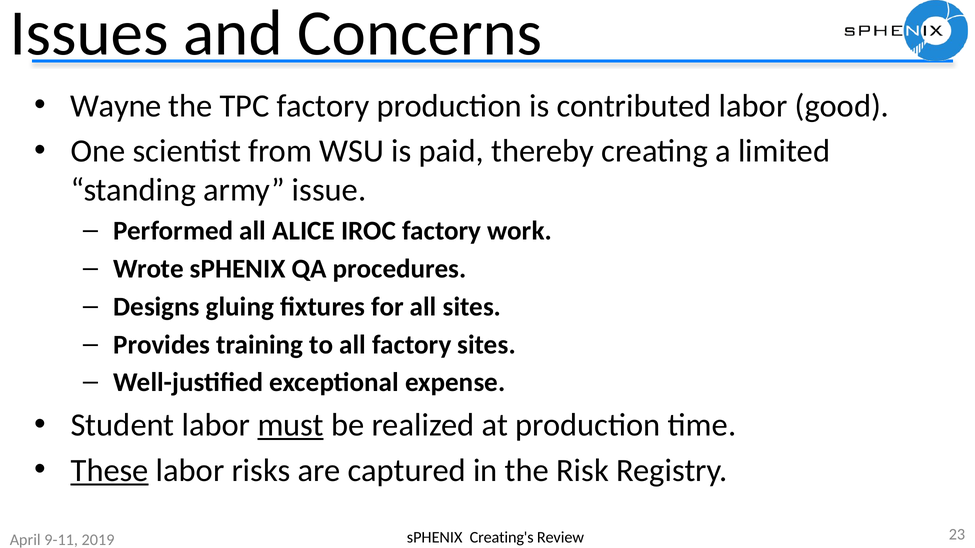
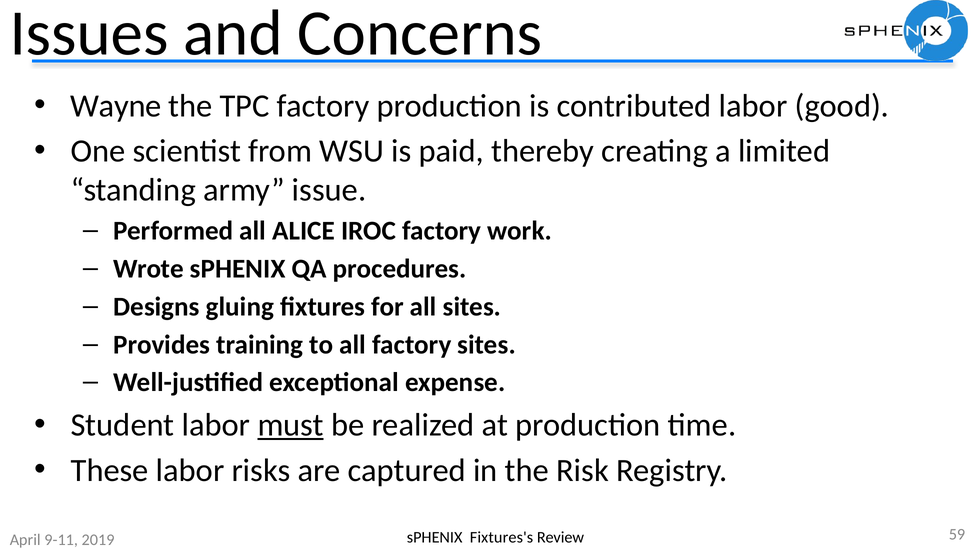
These underline: present -> none
Creating's: Creating's -> Fixtures's
23: 23 -> 59
